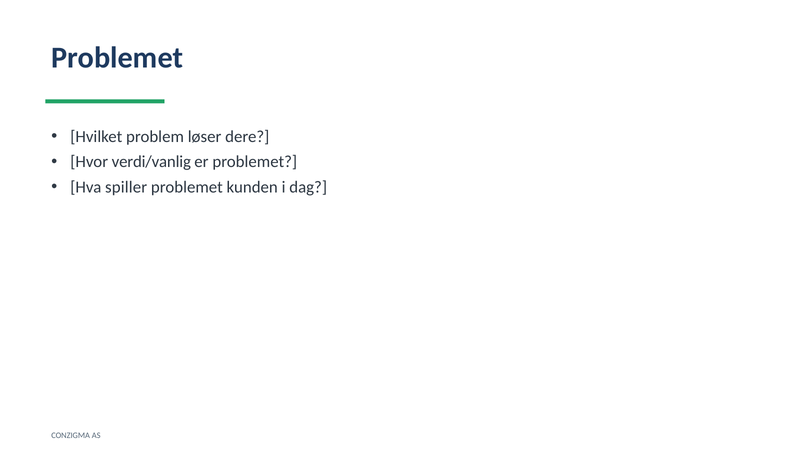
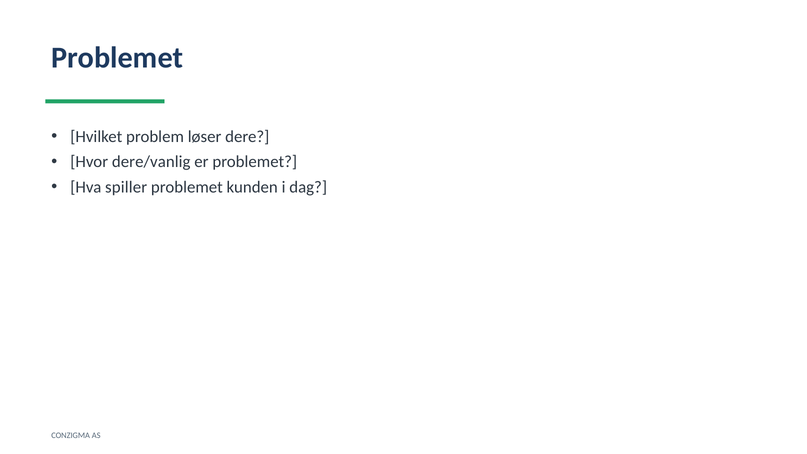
verdi/vanlig: verdi/vanlig -> dere/vanlig
